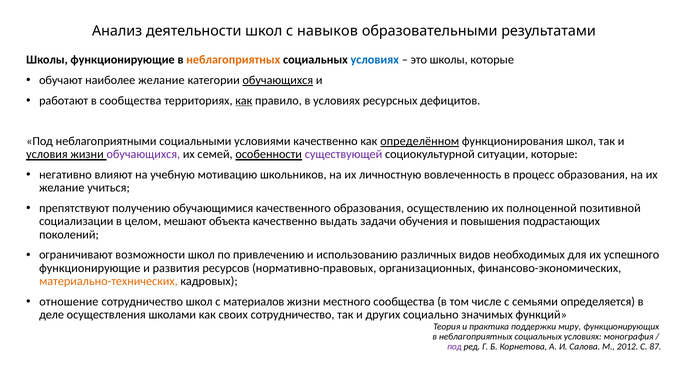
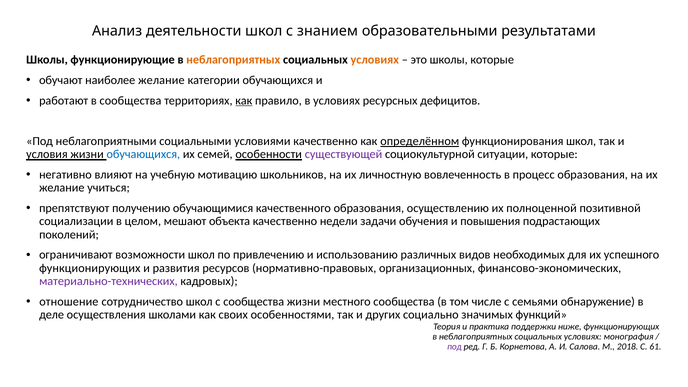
навыков: навыков -> знанием
условиях at (375, 60) colour: blue -> orange
обучающихся at (278, 80) underline: present -> none
обучающихся at (143, 154) colour: purple -> blue
выдать: выдать -> недели
функционирующие at (90, 268): функционирующие -> функционирующих
материально-технических colour: orange -> purple
с материалов: материалов -> сообщества
определяется: определяется -> обнаружение
своих сотрудничество: сотрудничество -> особенностями
миру: миру -> ниже
2012: 2012 -> 2018
87: 87 -> 61
